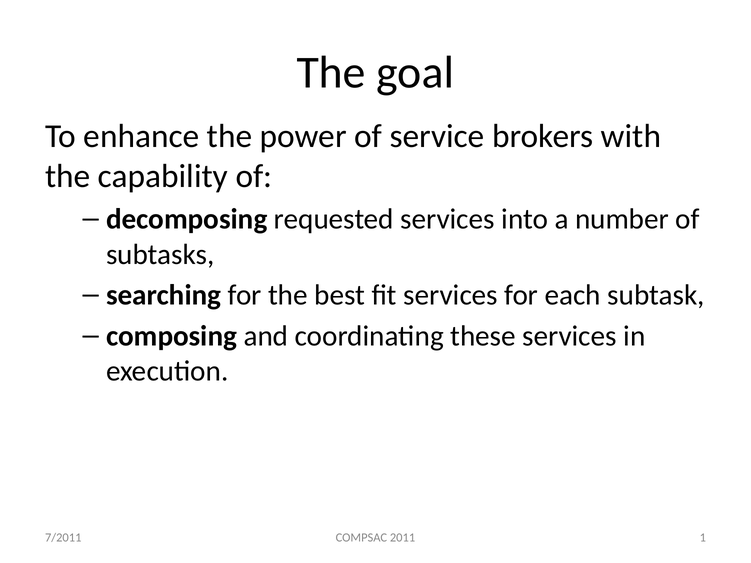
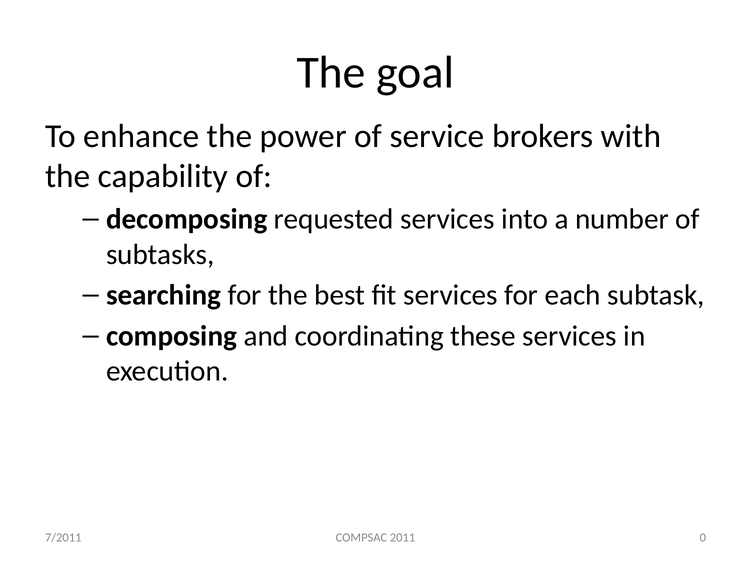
1: 1 -> 0
